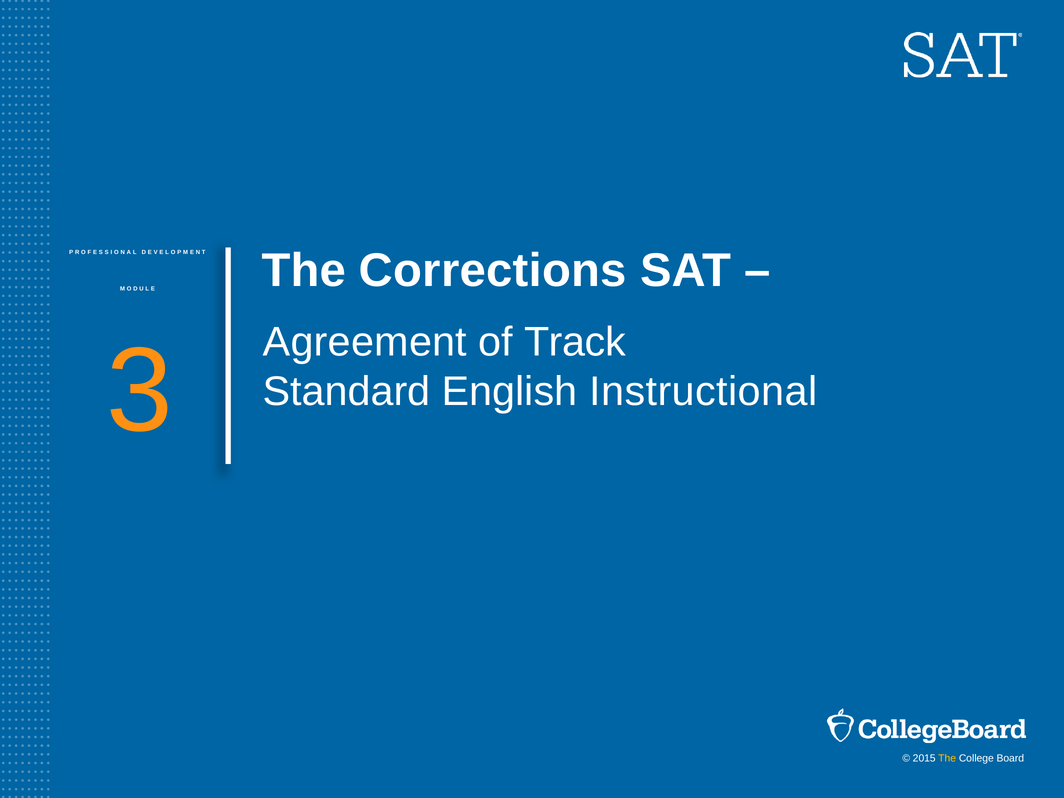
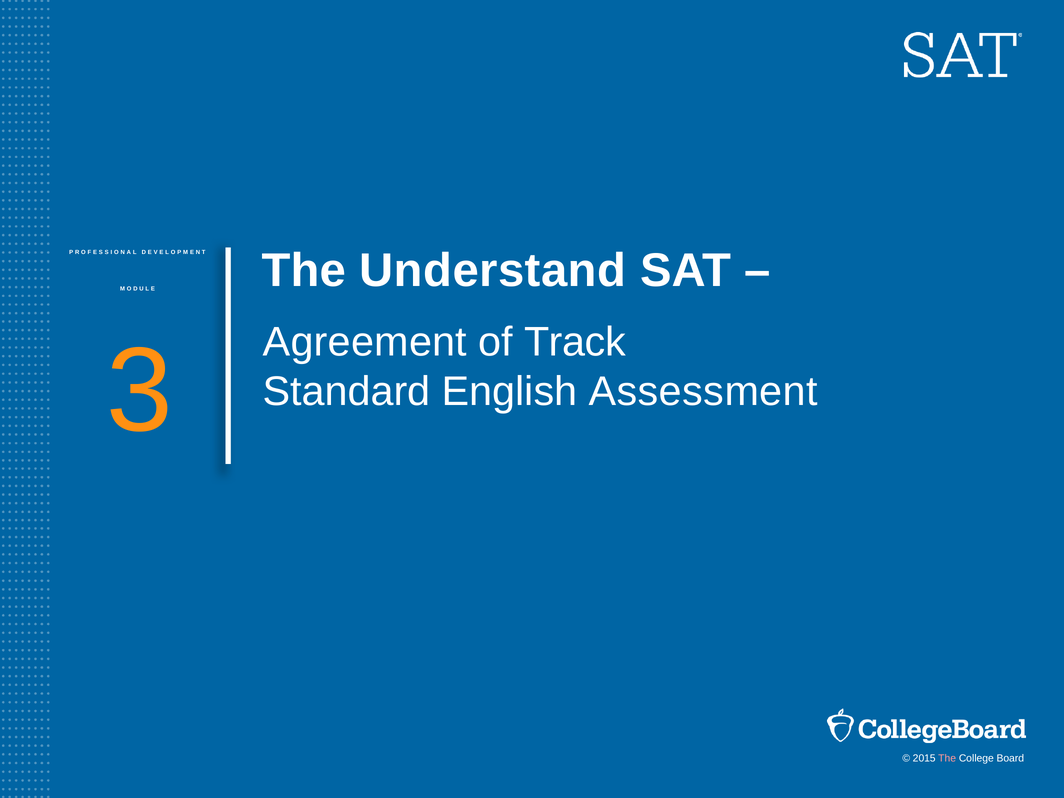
Corrections: Corrections -> Understand
Instructional: Instructional -> Assessment
The at (947, 759) colour: yellow -> pink
